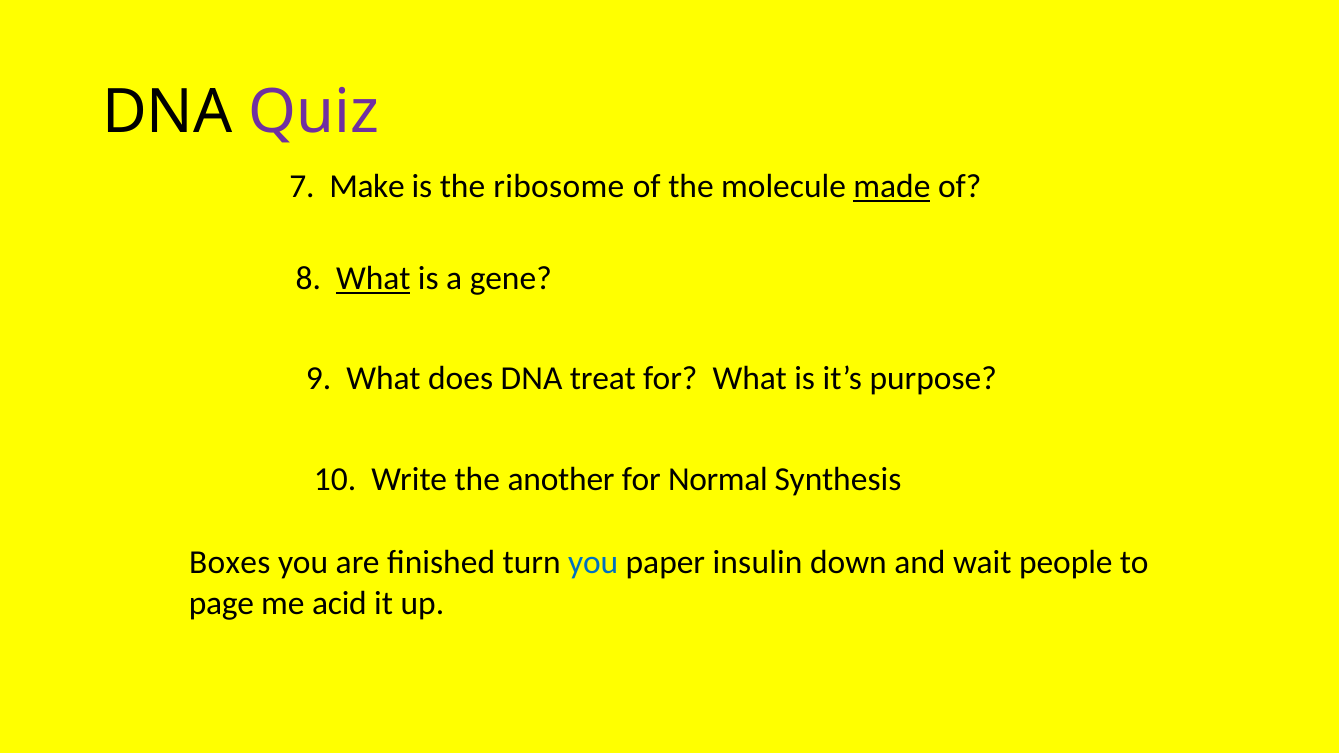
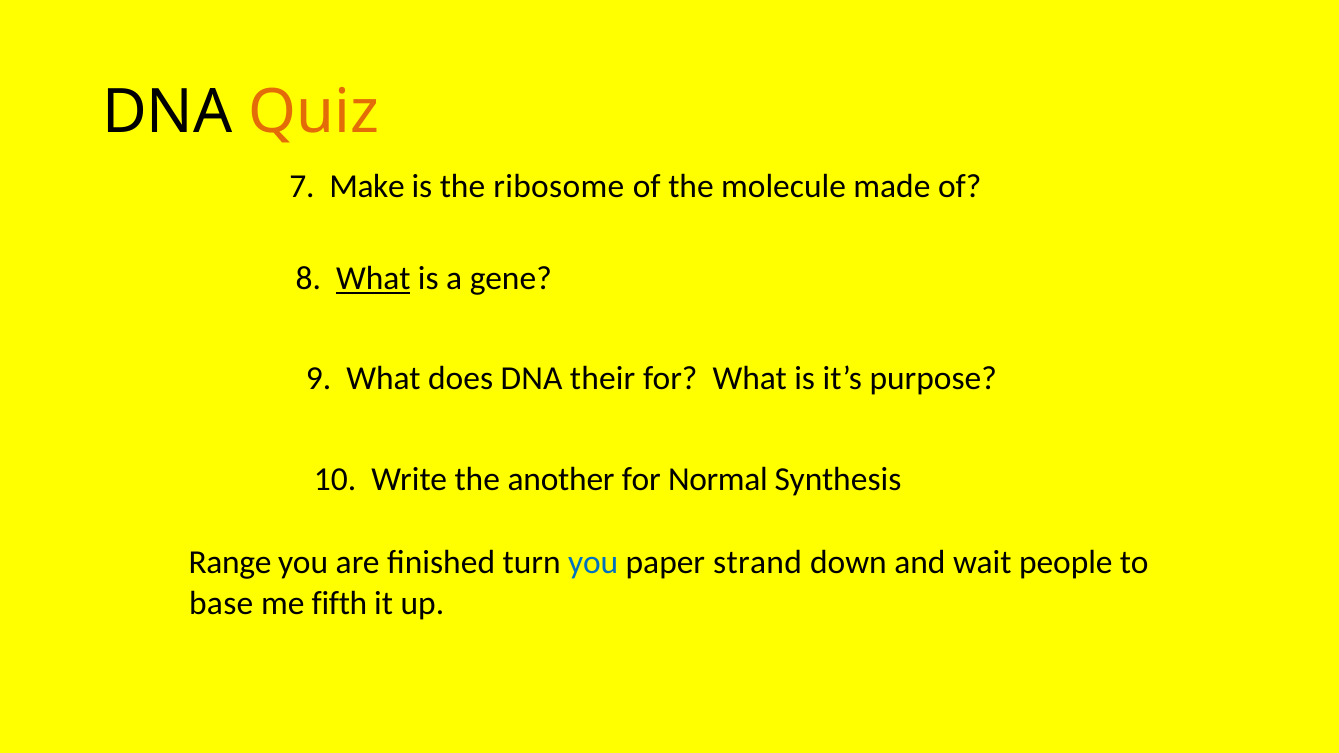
Quiz colour: purple -> orange
made underline: present -> none
treat: treat -> their
Boxes: Boxes -> Range
insulin: insulin -> strand
page: page -> base
acid: acid -> fifth
